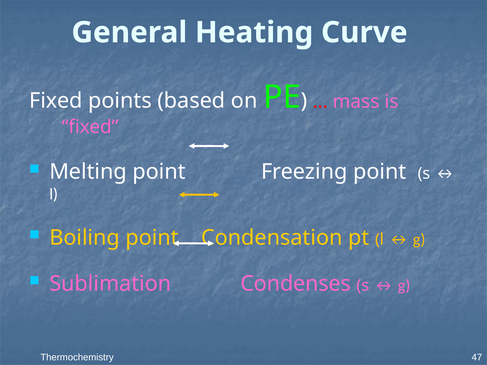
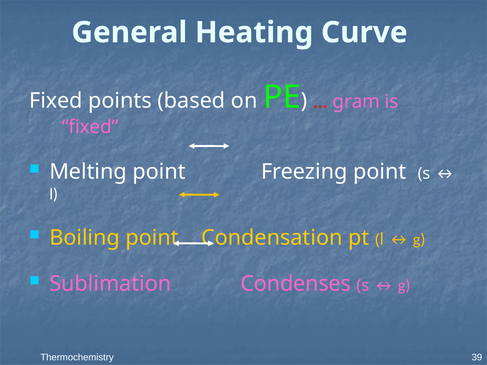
mass: mass -> gram
47: 47 -> 39
